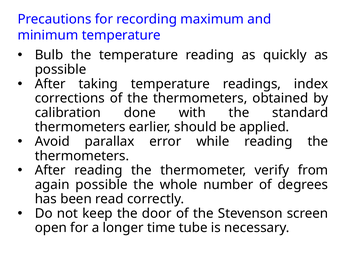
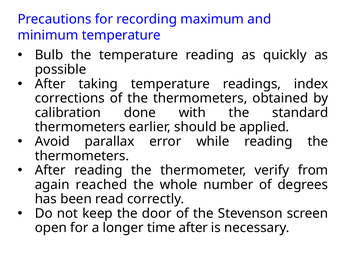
again possible: possible -> reached
time tube: tube -> after
